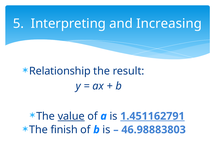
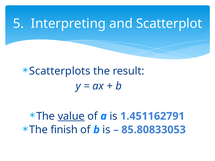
Increasing: Increasing -> Scatterplot
Relationship: Relationship -> Scatterplots
1.451162791 underline: present -> none
46.98883803: 46.98883803 -> 85.80833053
